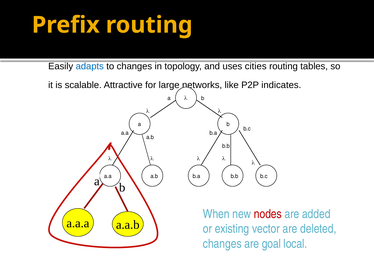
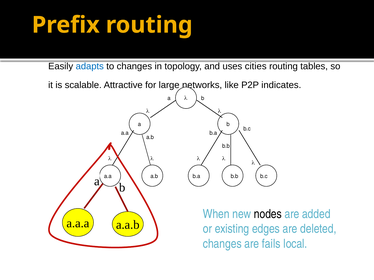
nodes colour: red -> black
vector: vector -> edges
goal: goal -> fails
